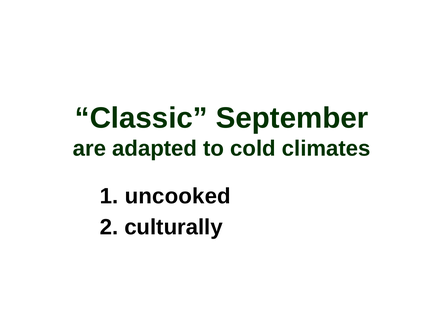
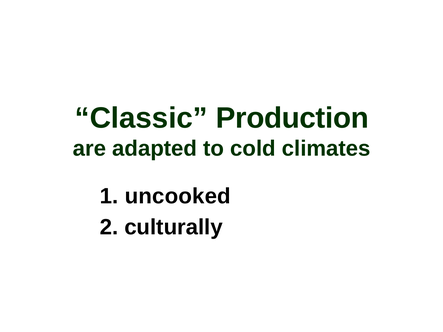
September: September -> Production
